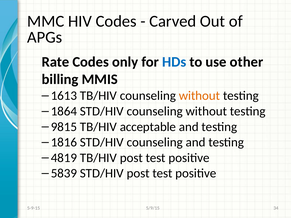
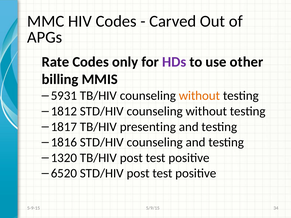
HDs colour: blue -> purple
1613: 1613 -> 5931
1864: 1864 -> 1812
9815: 9815 -> 1817
acceptable: acceptable -> presenting
4819: 4819 -> 1320
5839: 5839 -> 6520
